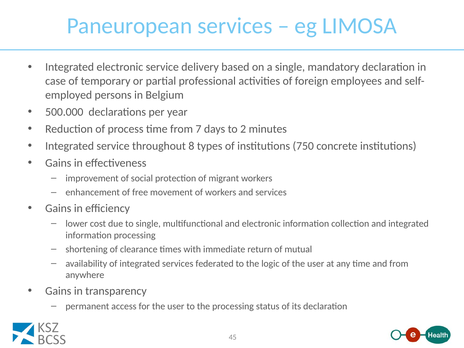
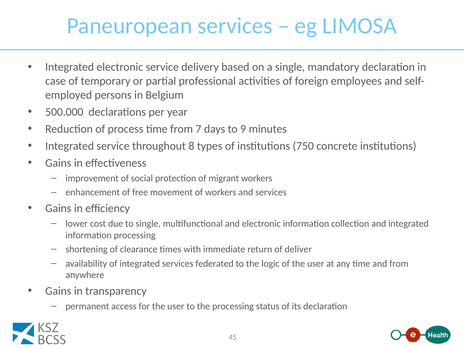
2: 2 -> 9
mutual: mutual -> deliver
